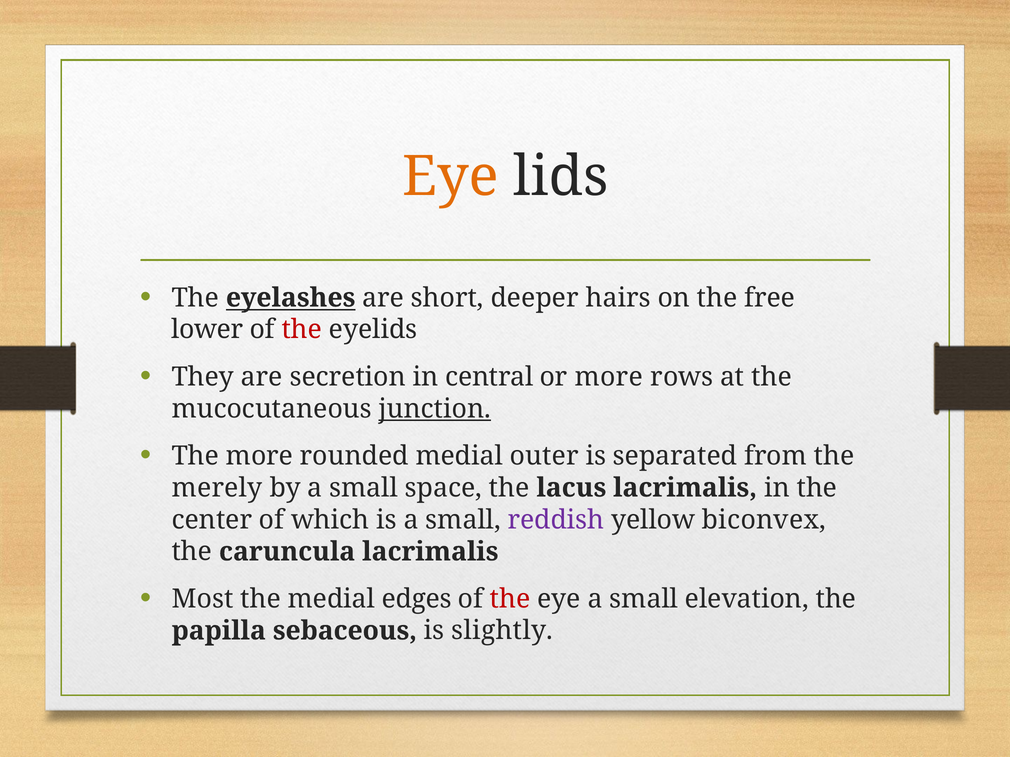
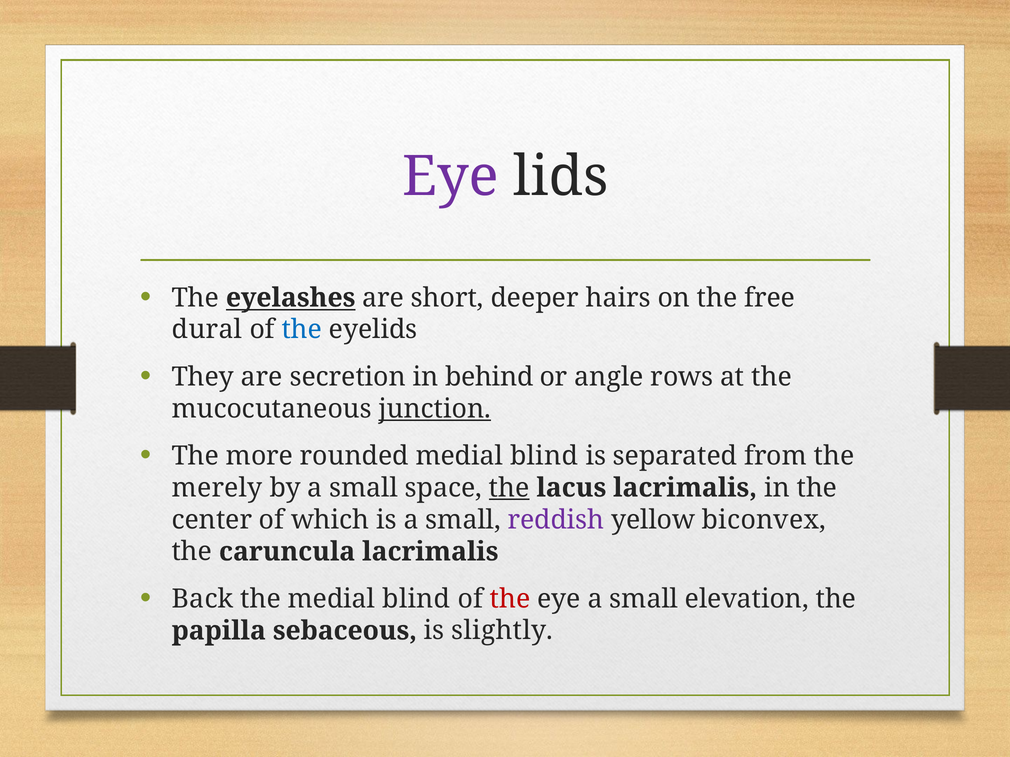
Eye at (451, 177) colour: orange -> purple
lower: lower -> dural
the at (302, 330) colour: red -> blue
central: central -> behind
or more: more -> angle
rounded medial outer: outer -> blind
the at (509, 488) underline: none -> present
Most: Most -> Back
the medial edges: edges -> blind
